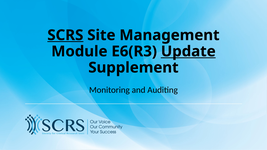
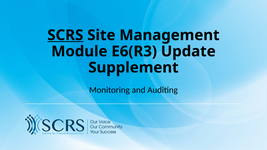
Update underline: present -> none
